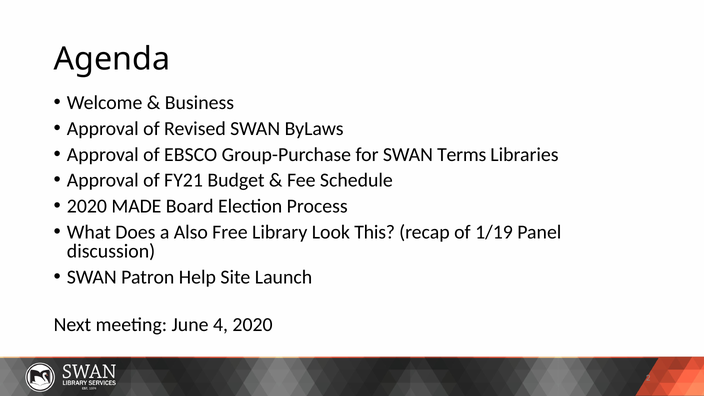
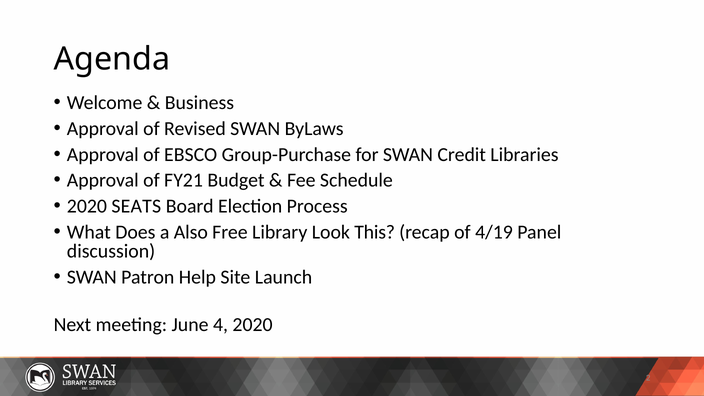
Terms: Terms -> Credit
MADE: MADE -> SEATS
1/19: 1/19 -> 4/19
